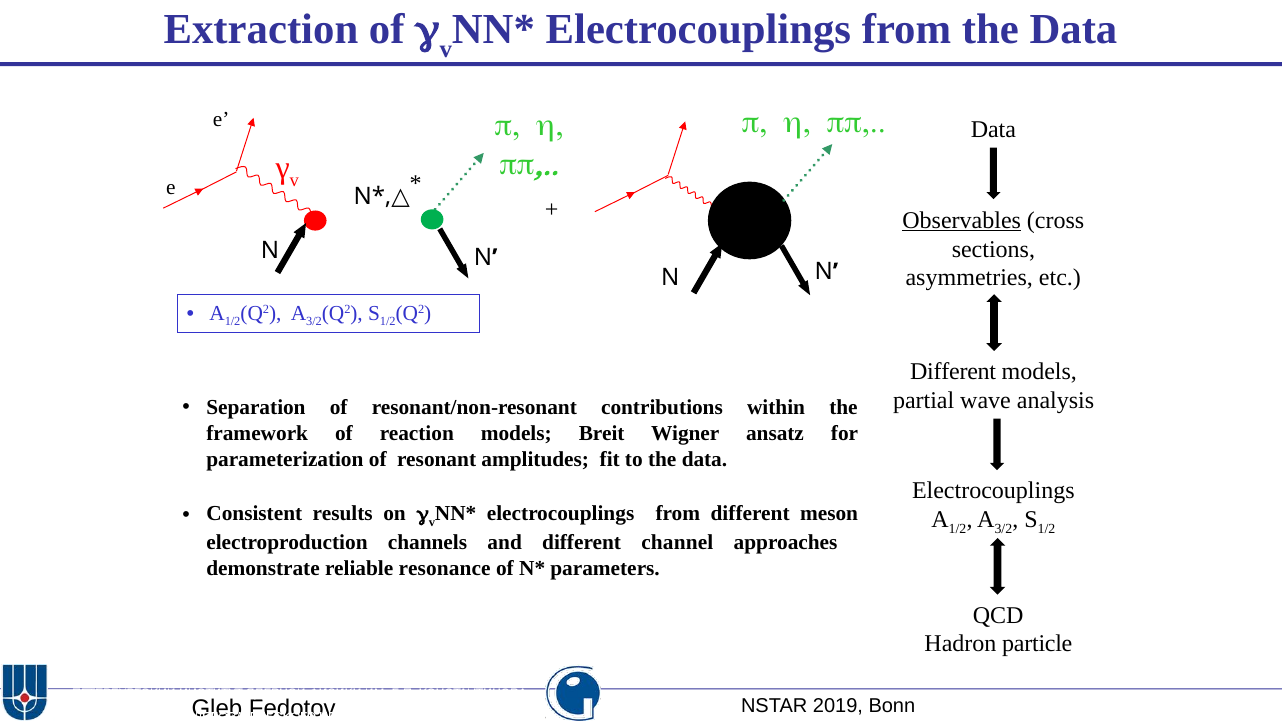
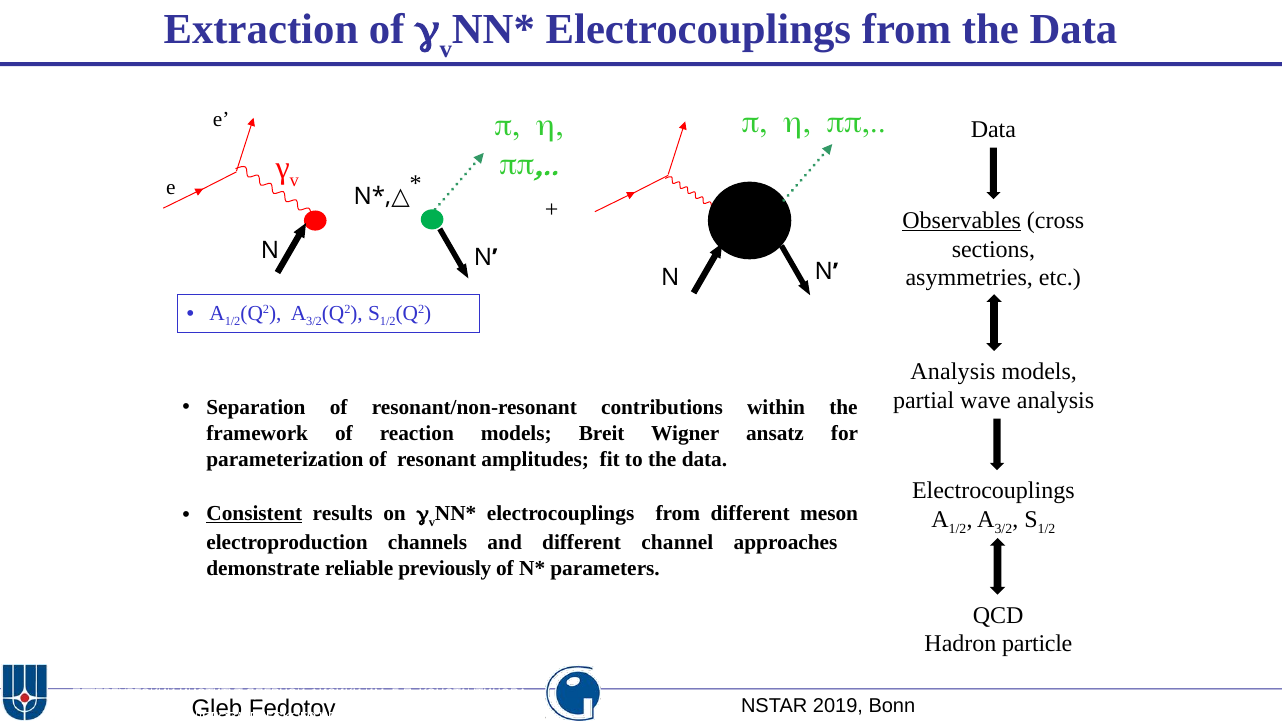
Different at (953, 372): Different -> Analysis
Consistent underline: none -> present
resonance: resonance -> previously
